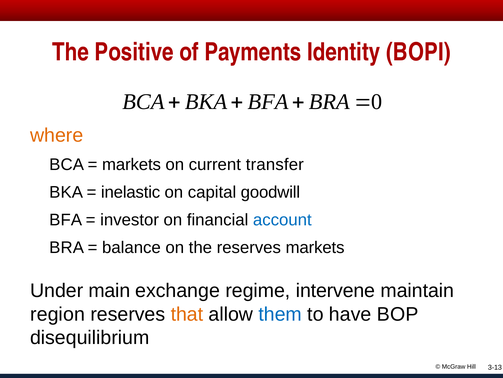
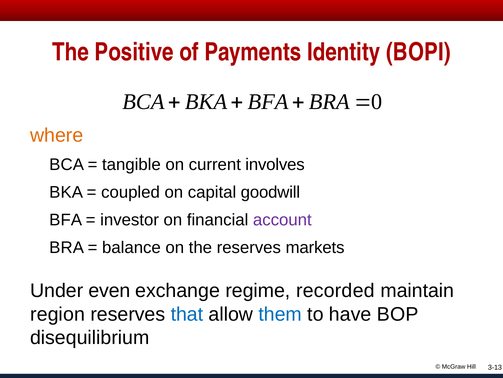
markets at (131, 164): markets -> tangible
transfer: transfer -> involves
inelastic: inelastic -> coupled
account colour: blue -> purple
main: main -> even
intervene: intervene -> recorded
that colour: orange -> blue
